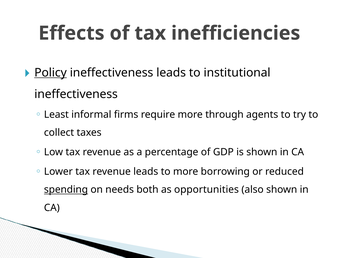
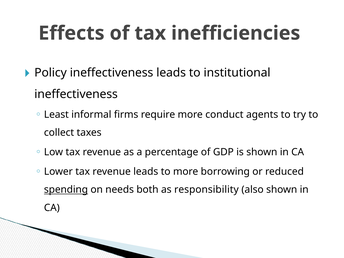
Policy underline: present -> none
through: through -> conduct
opportunities: opportunities -> responsibility
